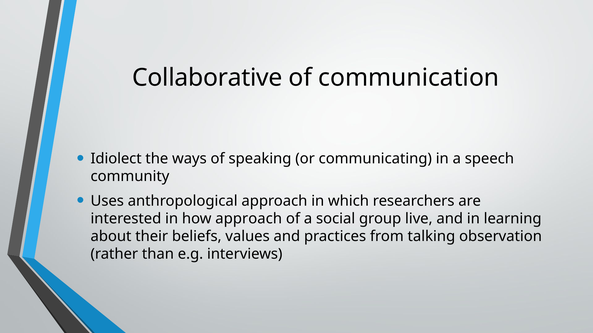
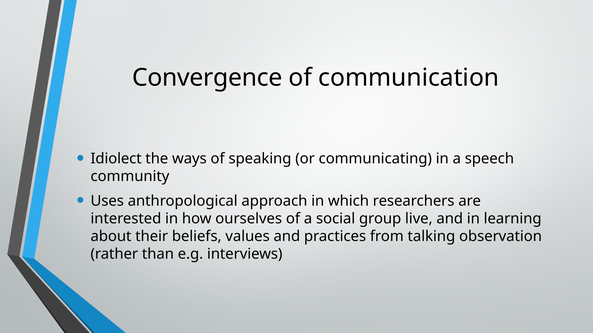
Collaborative: Collaborative -> Convergence
how approach: approach -> ourselves
